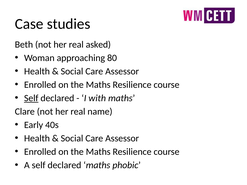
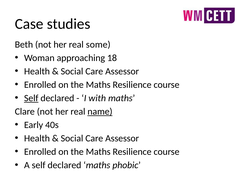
asked: asked -> some
80: 80 -> 18
name underline: none -> present
